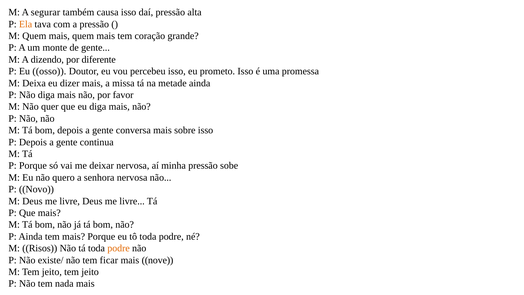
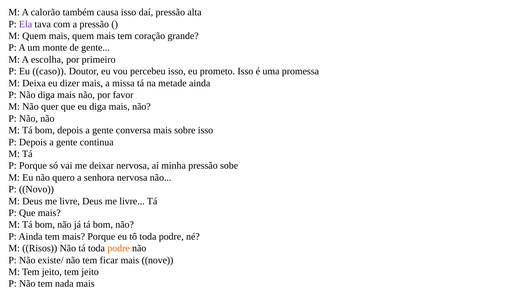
segurar: segurar -> calorão
Ela colour: orange -> purple
dizendo: dizendo -> escolha
diferente: diferente -> primeiro
osso: osso -> caso
